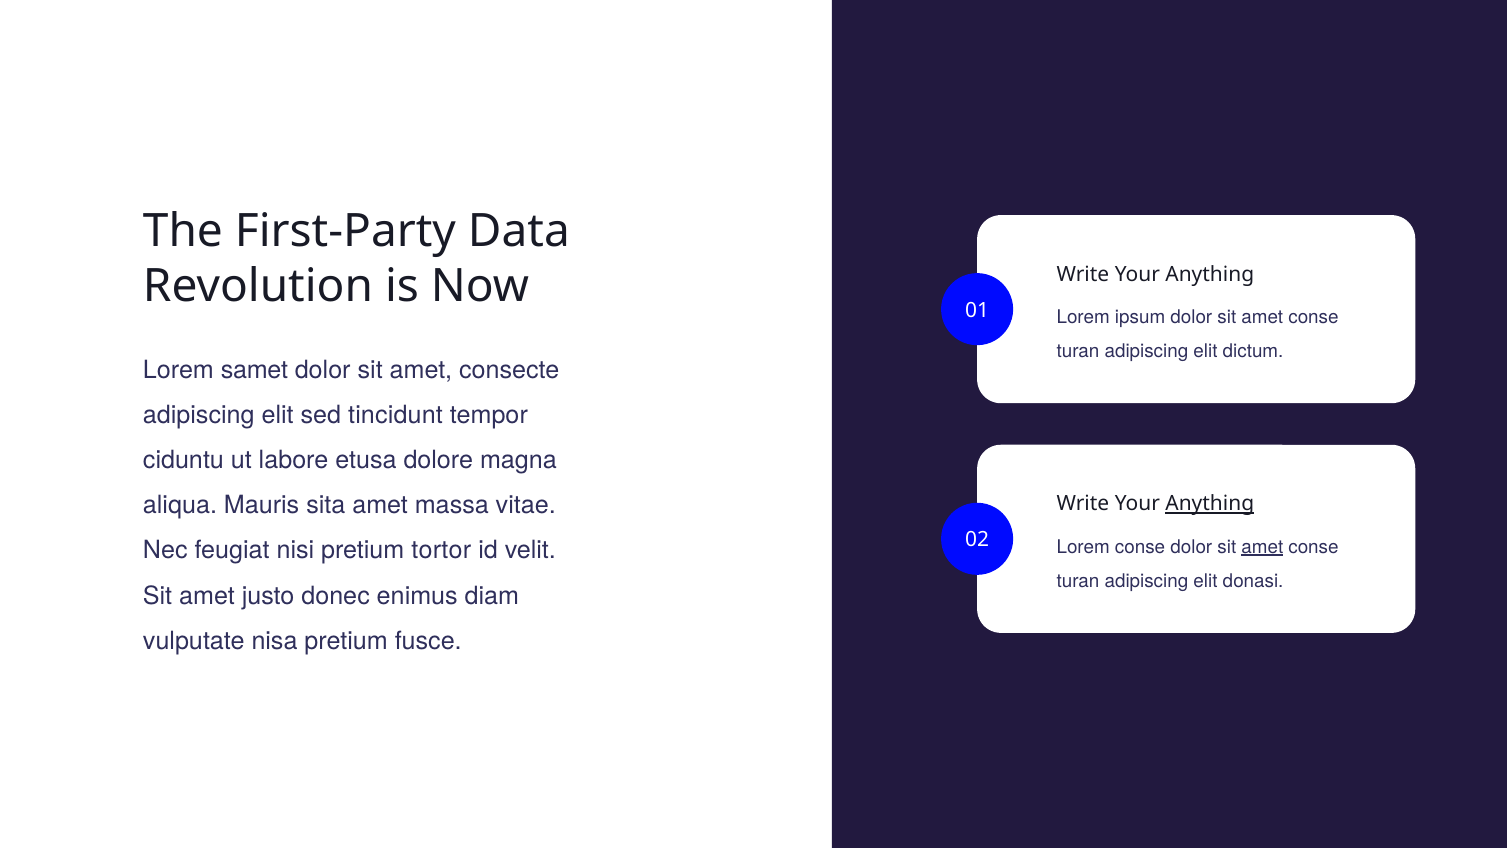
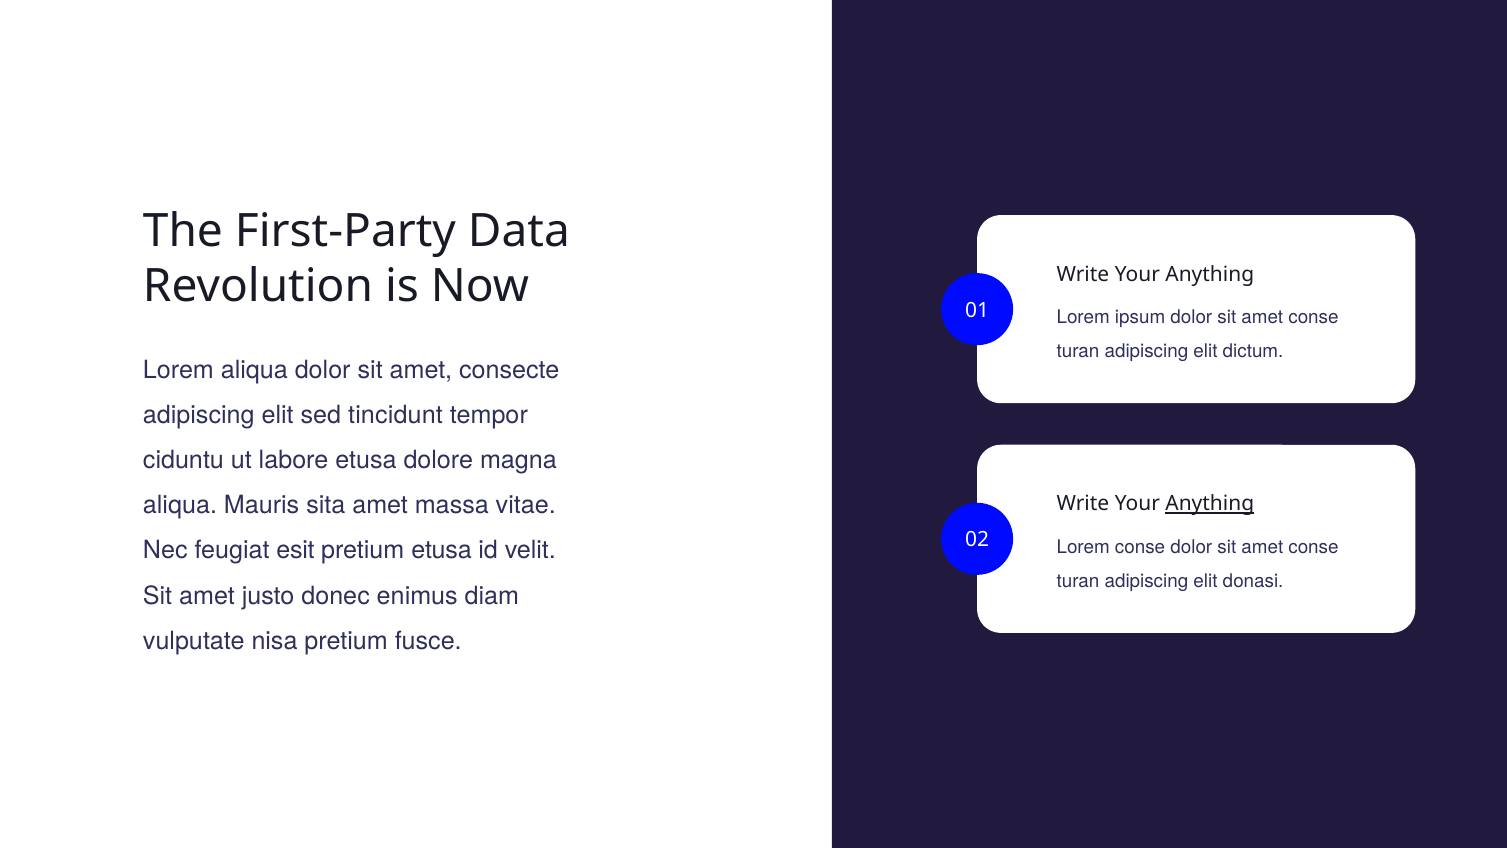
Lorem samet: samet -> aliqua
amet at (1262, 547) underline: present -> none
nisi: nisi -> esit
pretium tortor: tortor -> etusa
